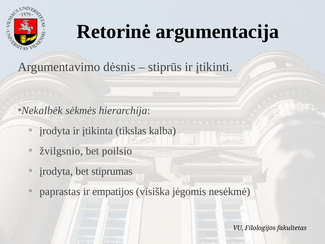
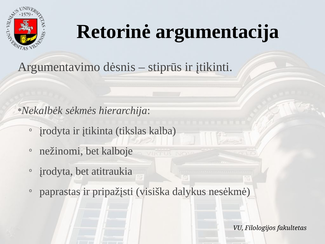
žvilgsnio: žvilgsnio -> nežinomi
poilsio: poilsio -> kalboje
stiprumas: stiprumas -> atitraukia
empatijos: empatijos -> pripažįsti
jėgomis: jėgomis -> dalykus
